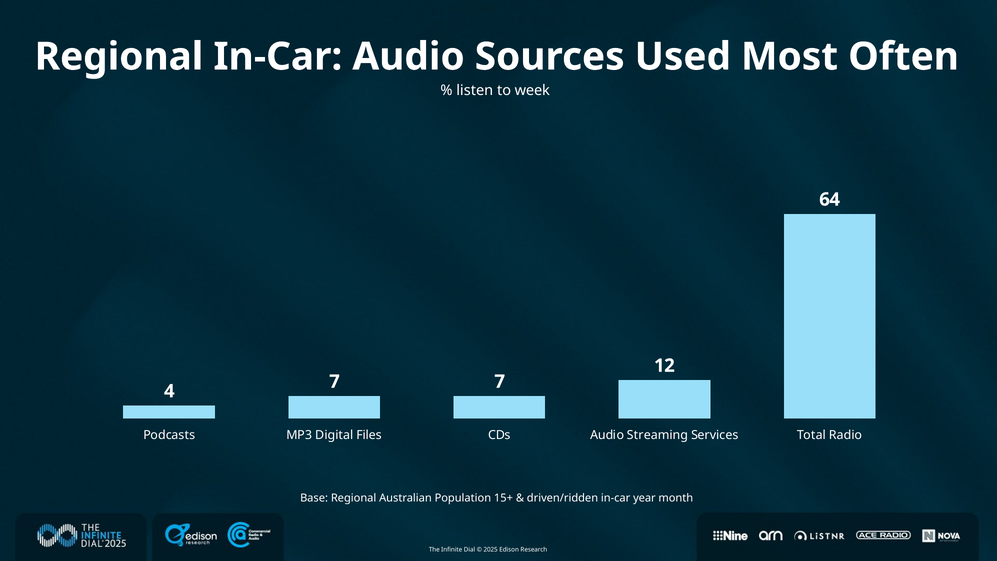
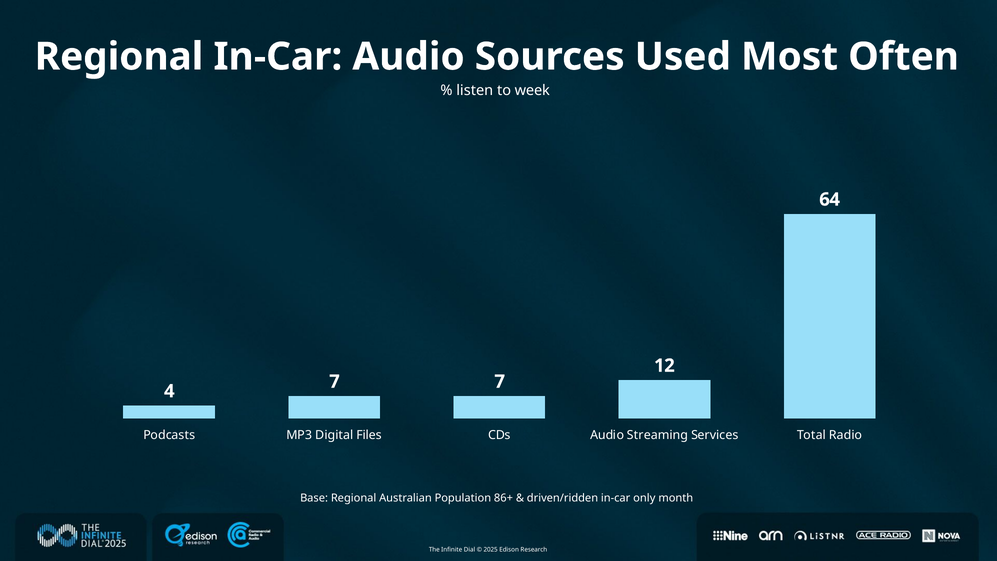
15+: 15+ -> 86+
year: year -> only
